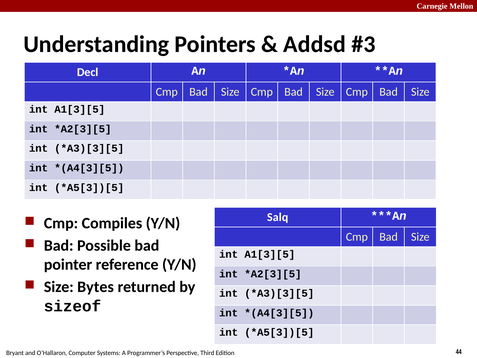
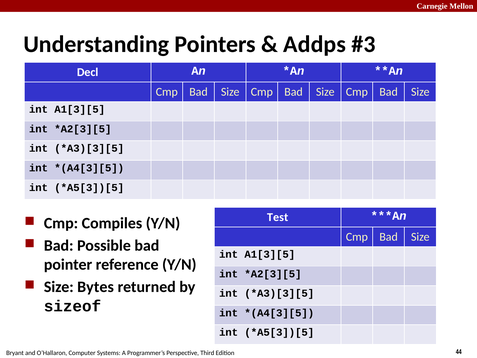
Addsd: Addsd -> Addps
Salq: Salq -> Test
